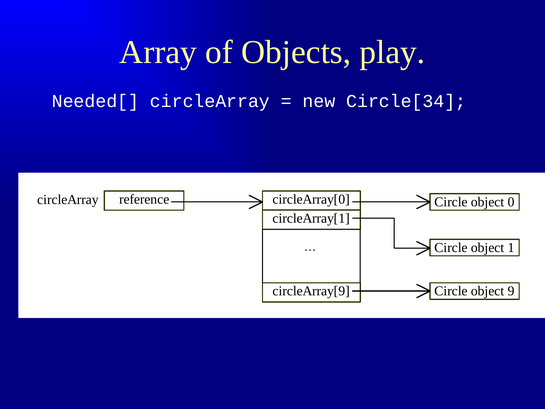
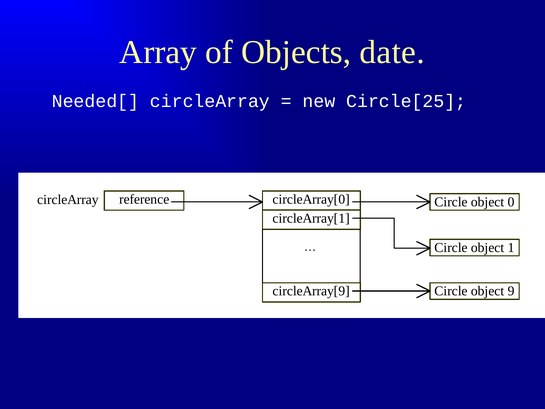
play: play -> date
Circle[34: Circle[34 -> Circle[25
